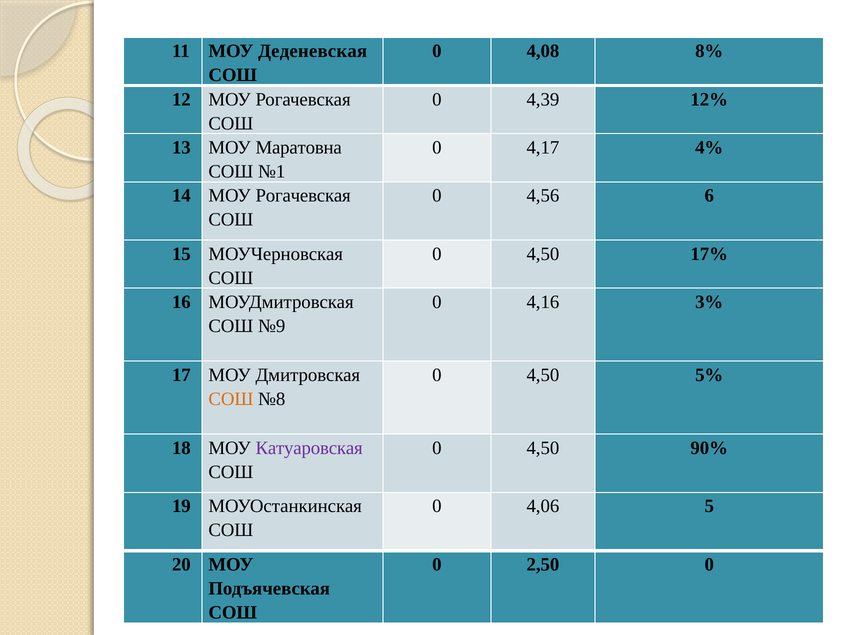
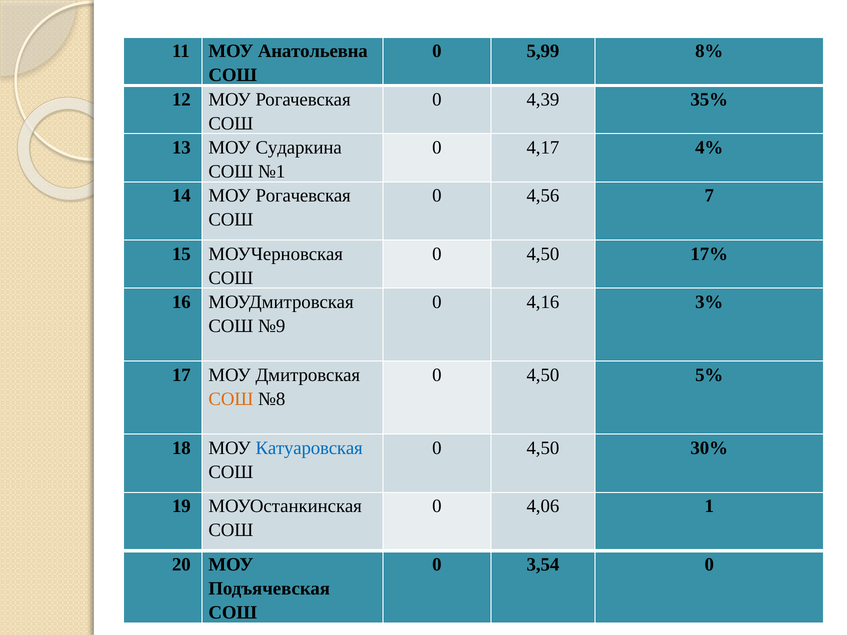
Деденевская: Деденевская -> Анатольевна
4,08: 4,08 -> 5,99
12%: 12% -> 35%
Маратовна: Маратовна -> Сударкина
6: 6 -> 7
Катуаровская colour: purple -> blue
90%: 90% -> 30%
5: 5 -> 1
2,50: 2,50 -> 3,54
